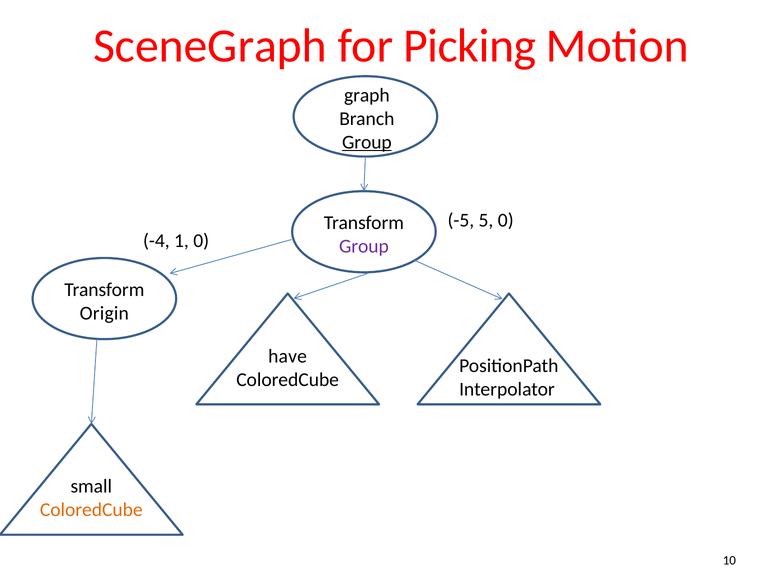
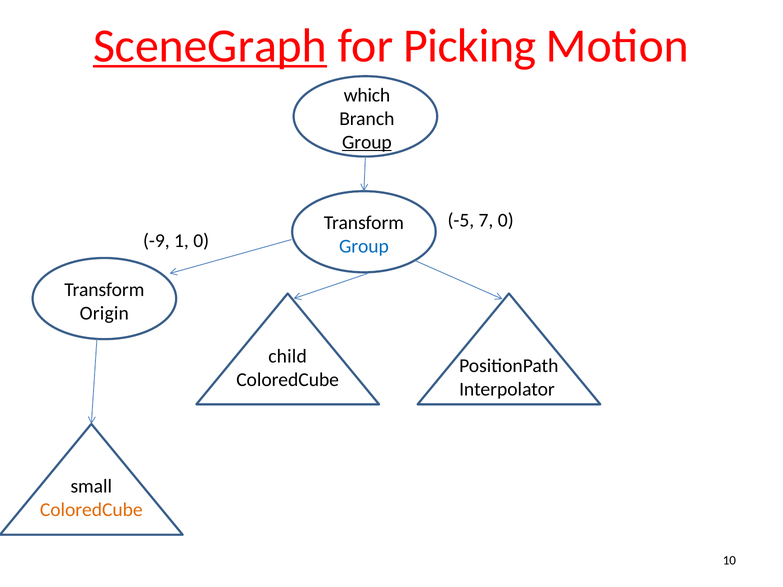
SceneGraph underline: none -> present
graph: graph -> which
5: 5 -> 7
-4: -4 -> -9
Group at (364, 246) colour: purple -> blue
have: have -> child
